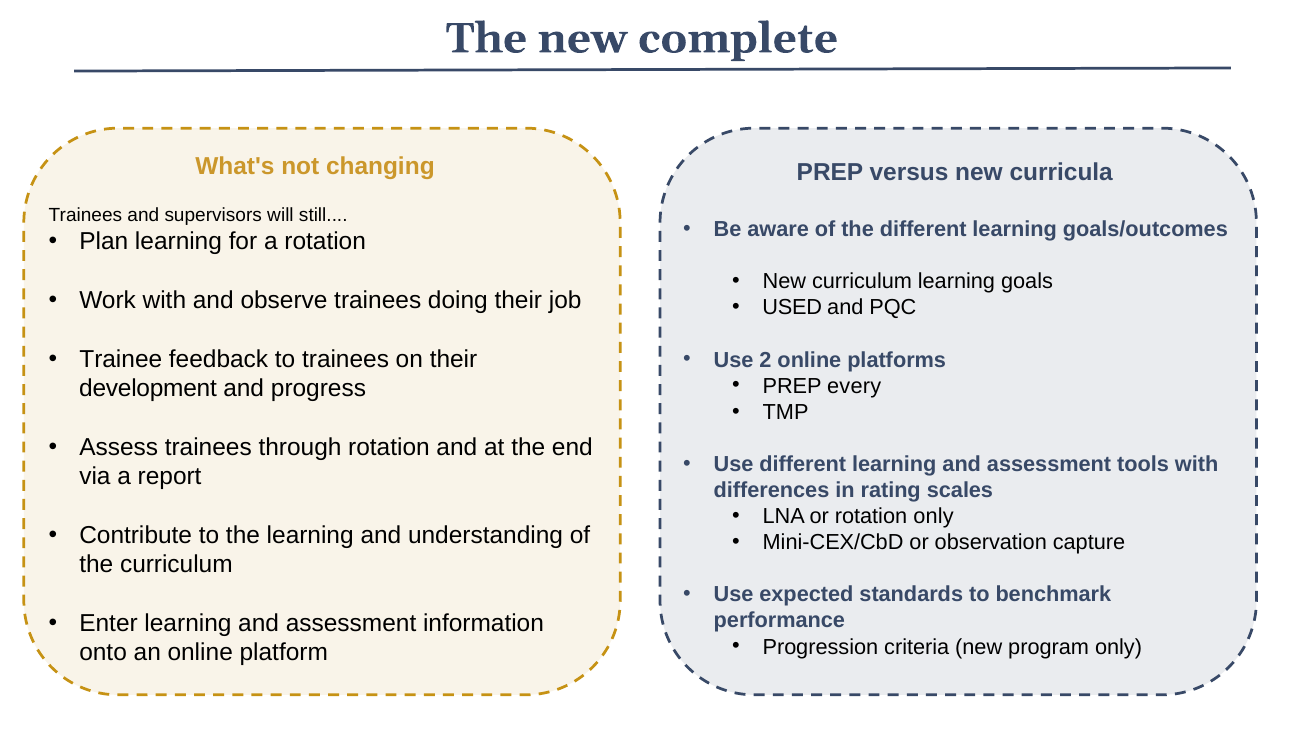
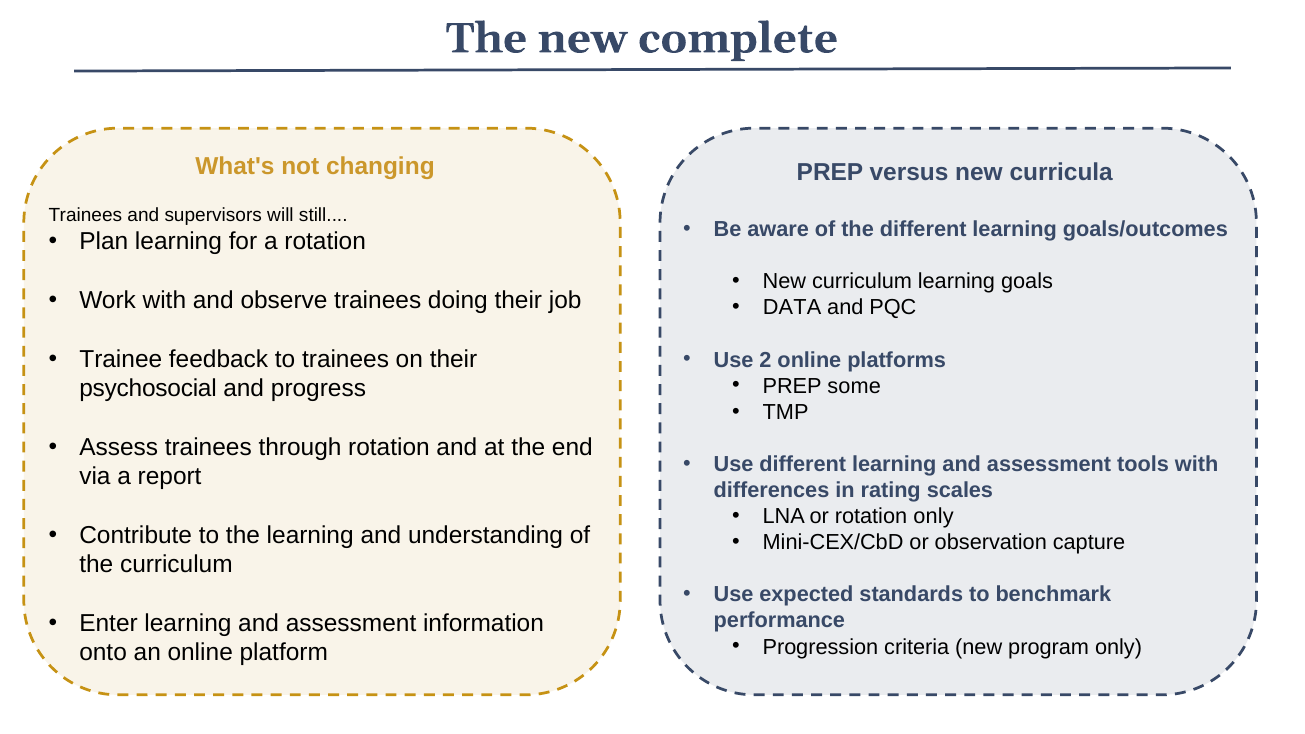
USED: USED -> DATA
every: every -> some
development: development -> psychosocial
